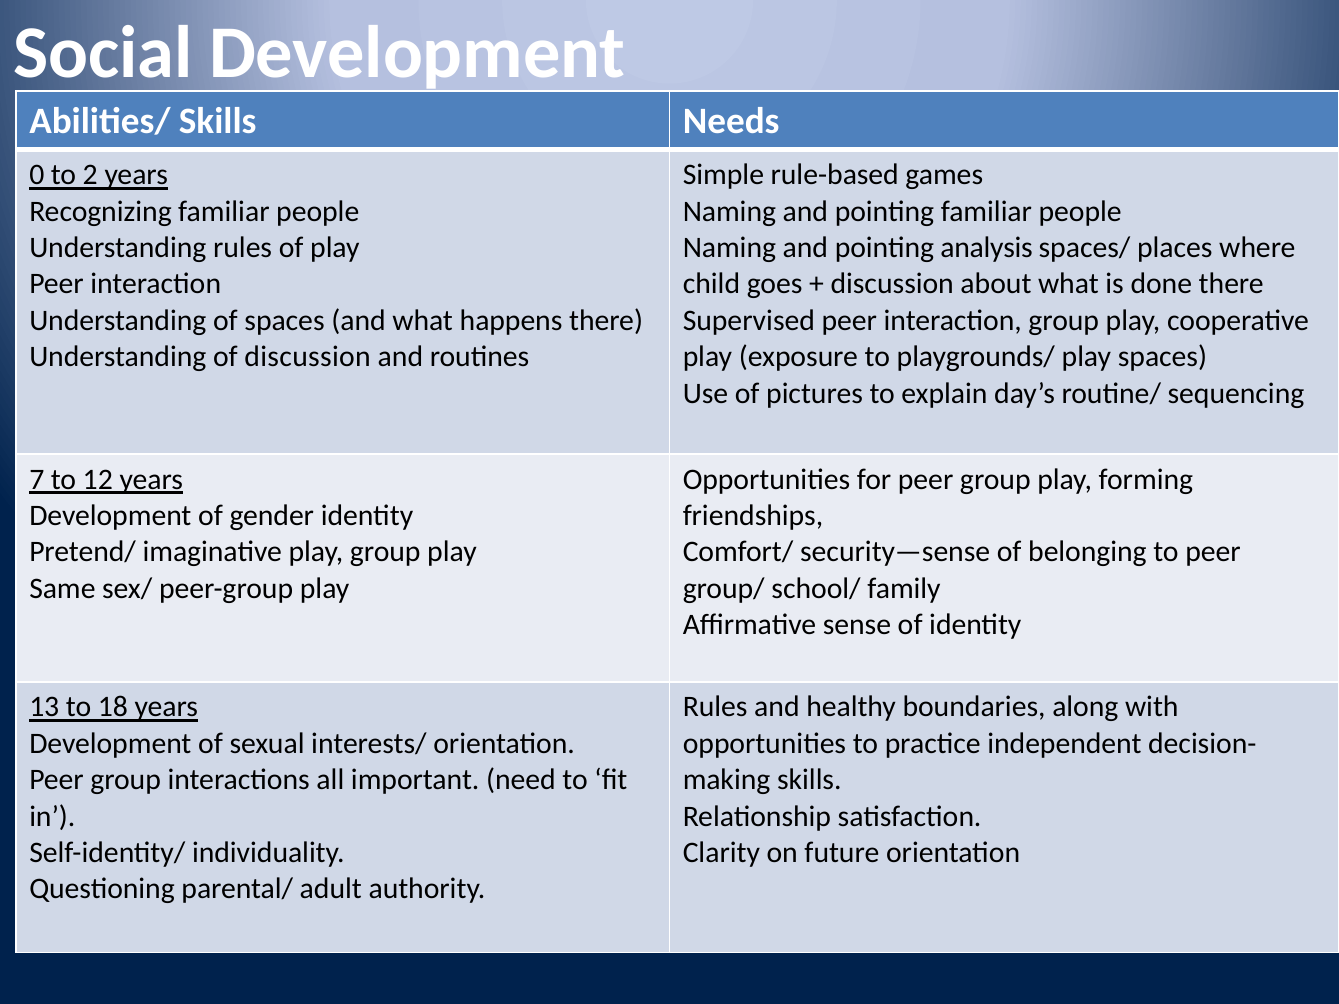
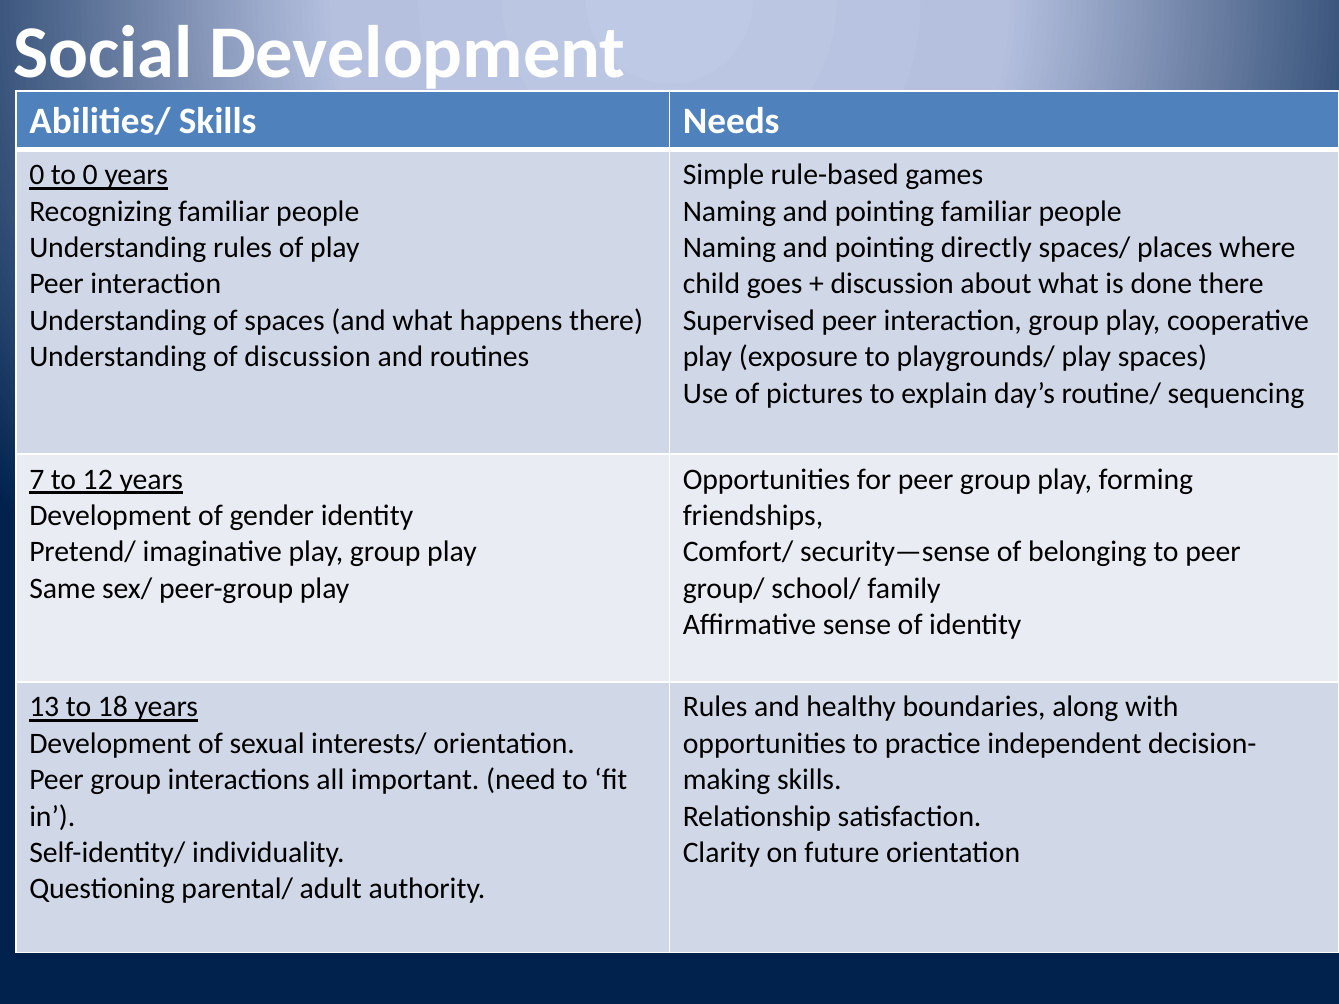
to 2: 2 -> 0
analysis: analysis -> directly
